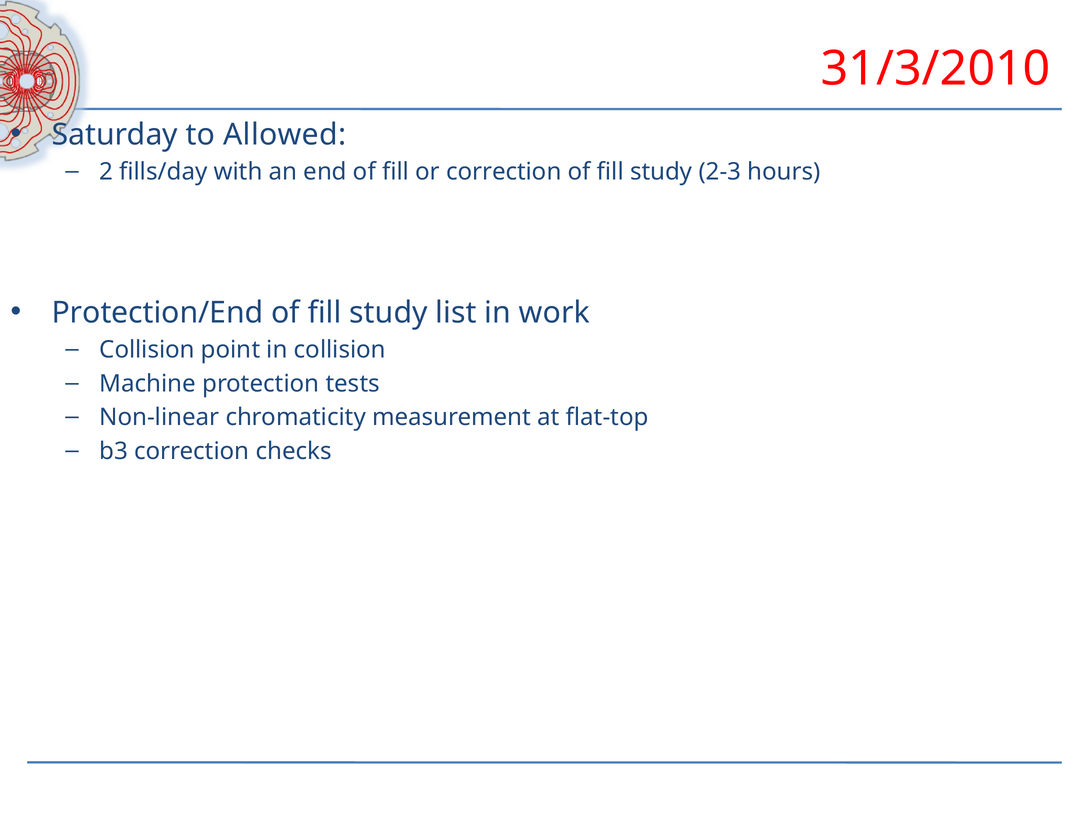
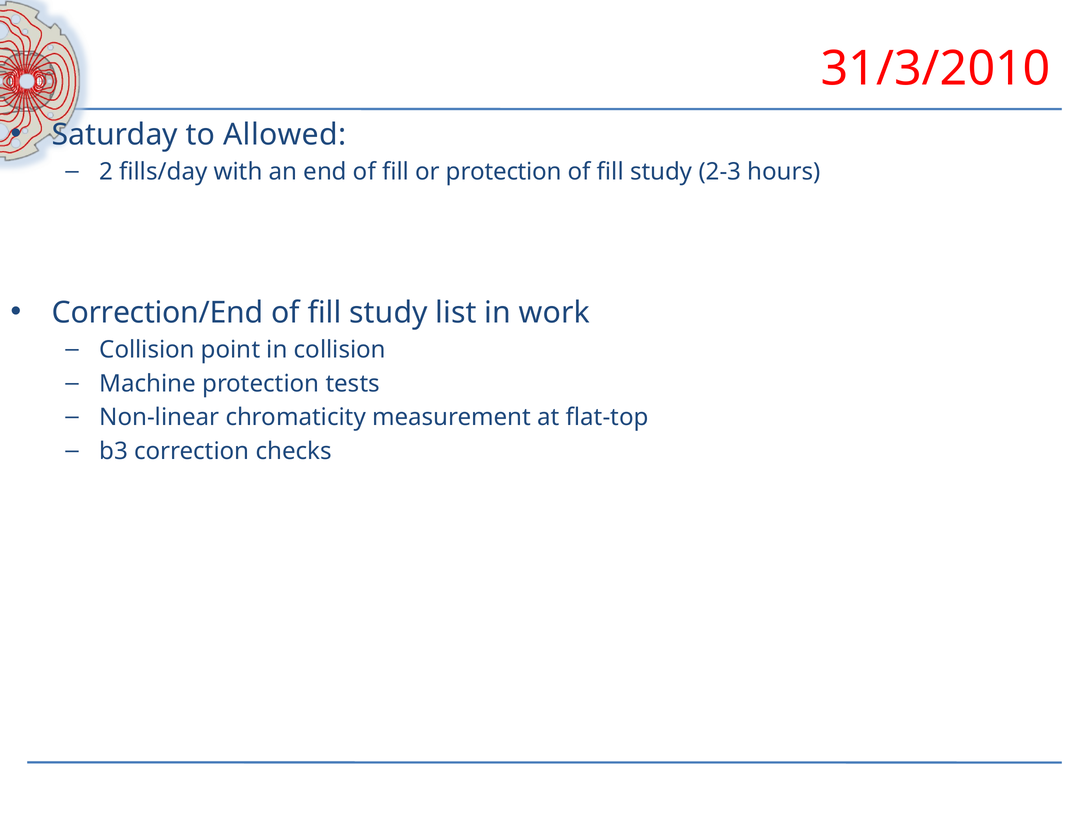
or correction: correction -> protection
Protection/End: Protection/End -> Correction/End
